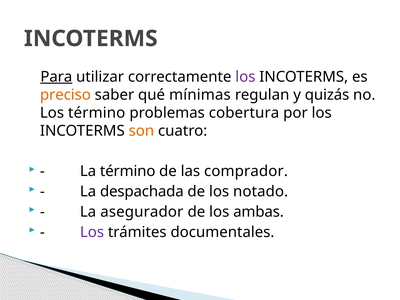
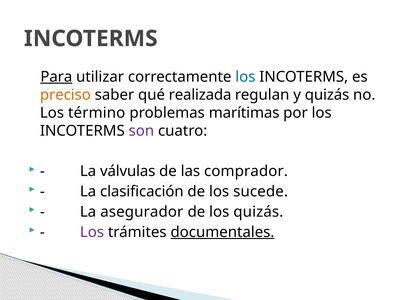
los at (245, 77) colour: purple -> blue
mínimas: mínimas -> realizada
cobertura: cobertura -> marítimas
son colour: orange -> purple
La término: término -> válvulas
despachada: despachada -> clasificación
notado: notado -> sucede
los ambas: ambas -> quizás
documentales underline: none -> present
